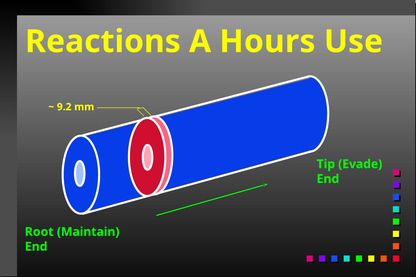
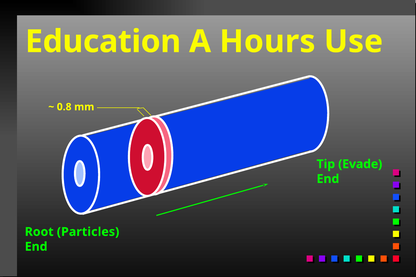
Reactions: Reactions -> Education
9.2: 9.2 -> 0.8
Maintain: Maintain -> Particles
